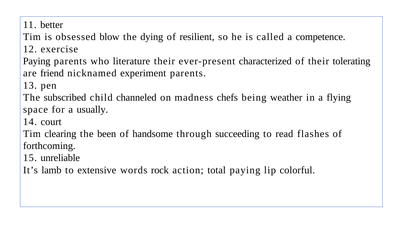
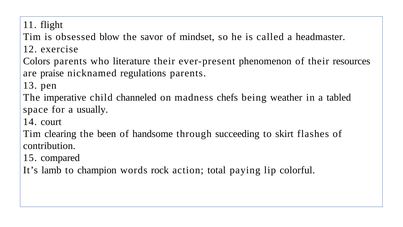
better: better -> flight
dying: dying -> savor
resilient: resilient -> mindset
competence: competence -> headmaster
Paying at (37, 61): Paying -> Colors
characterized: characterized -> phenomenon
tolerating: tolerating -> resources
friend: friend -> praise
experiment: experiment -> regulations
subscribed: subscribed -> imperative
flying: flying -> tabled
read: read -> skirt
forthcoming: forthcoming -> contribution
unreliable: unreliable -> compared
extensive: extensive -> champion
